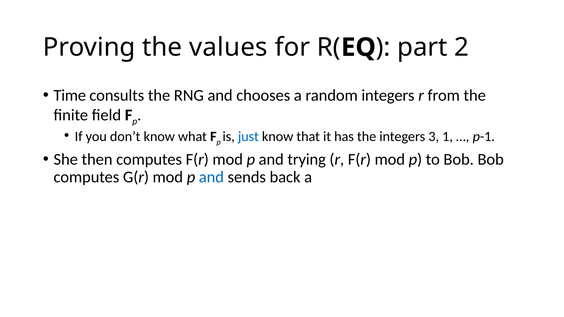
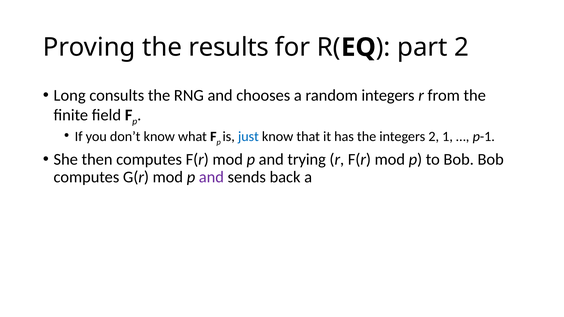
values: values -> results
Time: Time -> Long
integers 3: 3 -> 2
and at (211, 177) colour: blue -> purple
